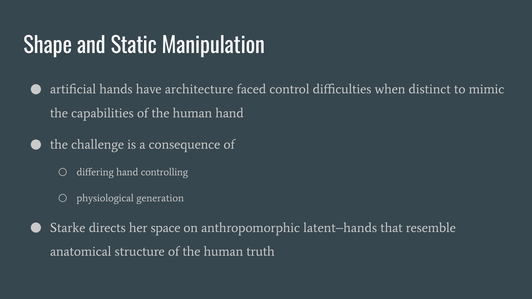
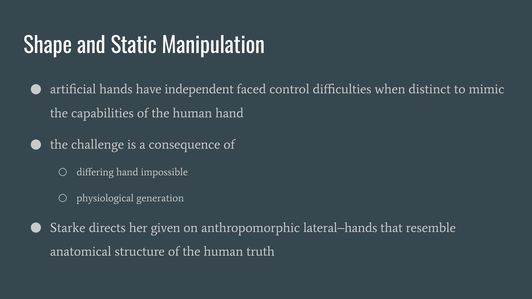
architecture: architecture -> independent
controlling: controlling -> impossible
space: space -> given
latent–hands: latent–hands -> lateral–hands
